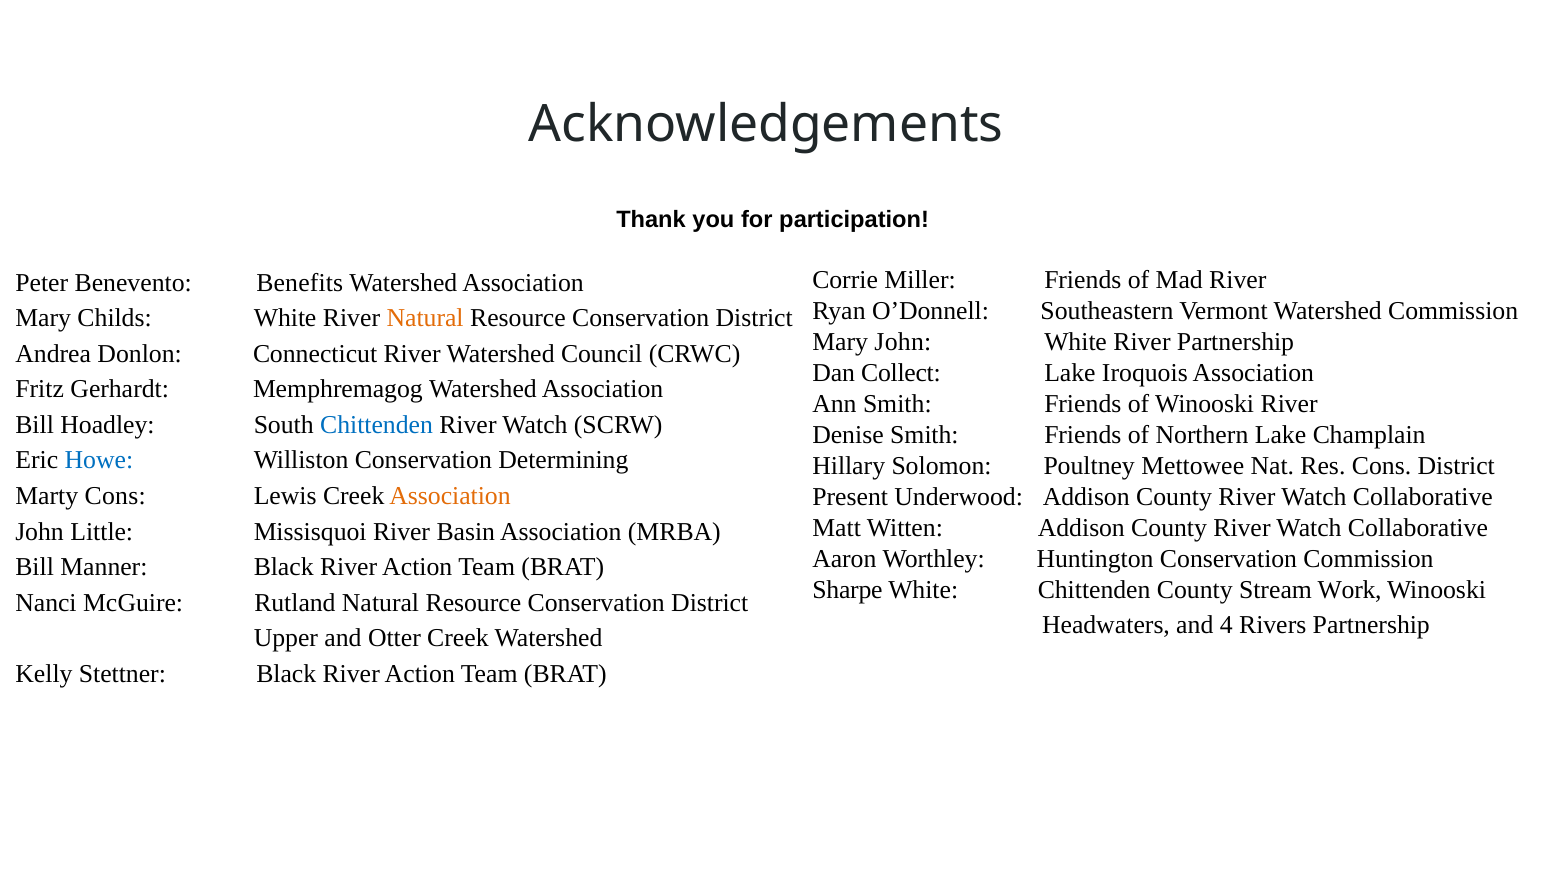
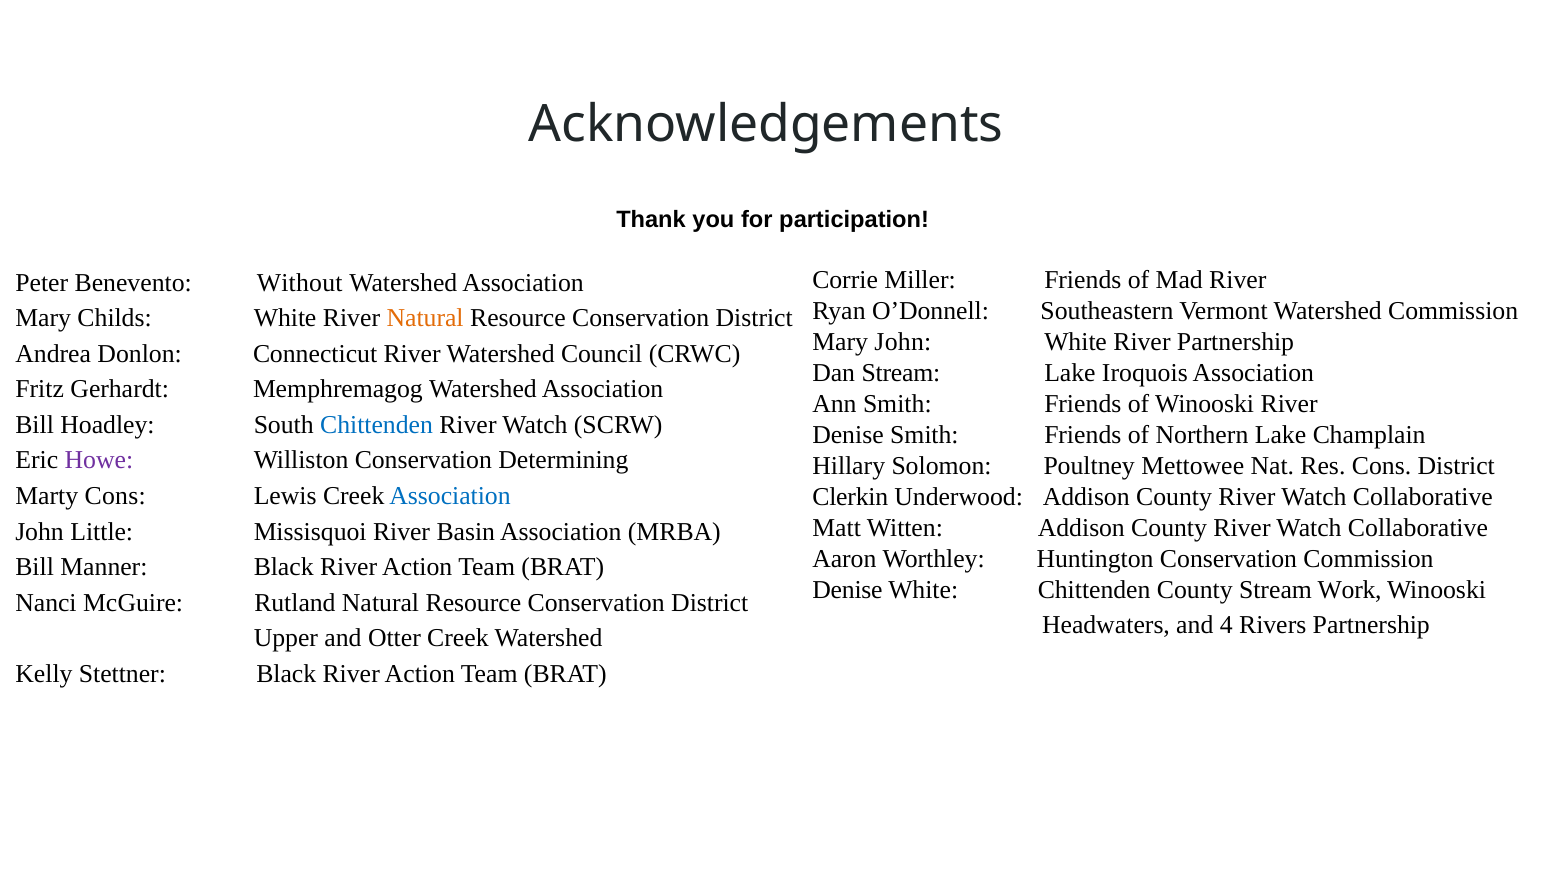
Benefits: Benefits -> Without
Dan Collect: Collect -> Stream
Howe colour: blue -> purple
Association at (450, 496) colour: orange -> blue
Present: Present -> Clerkin
Sharpe at (847, 590): Sharpe -> Denise
